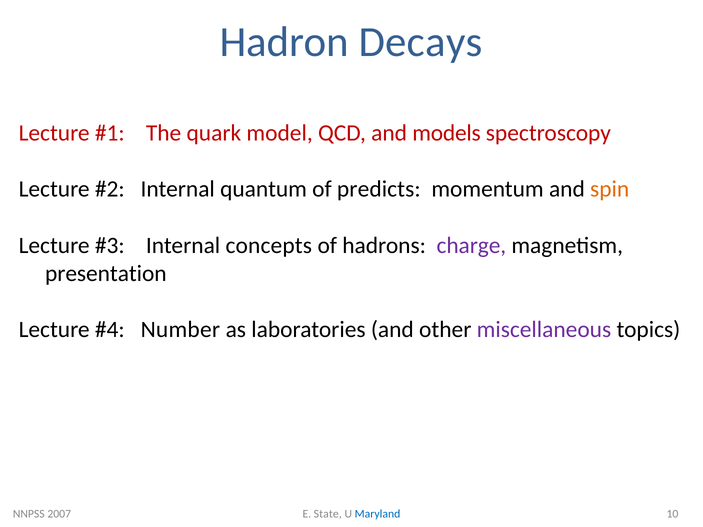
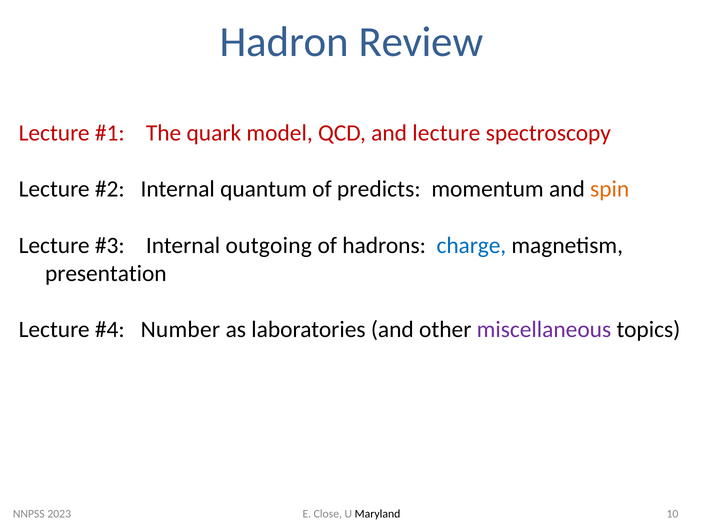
Decays: Decays -> Review
and models: models -> lecture
concepts: concepts -> outgoing
charge colour: purple -> blue
2007: 2007 -> 2023
State: State -> Close
Maryland colour: blue -> black
